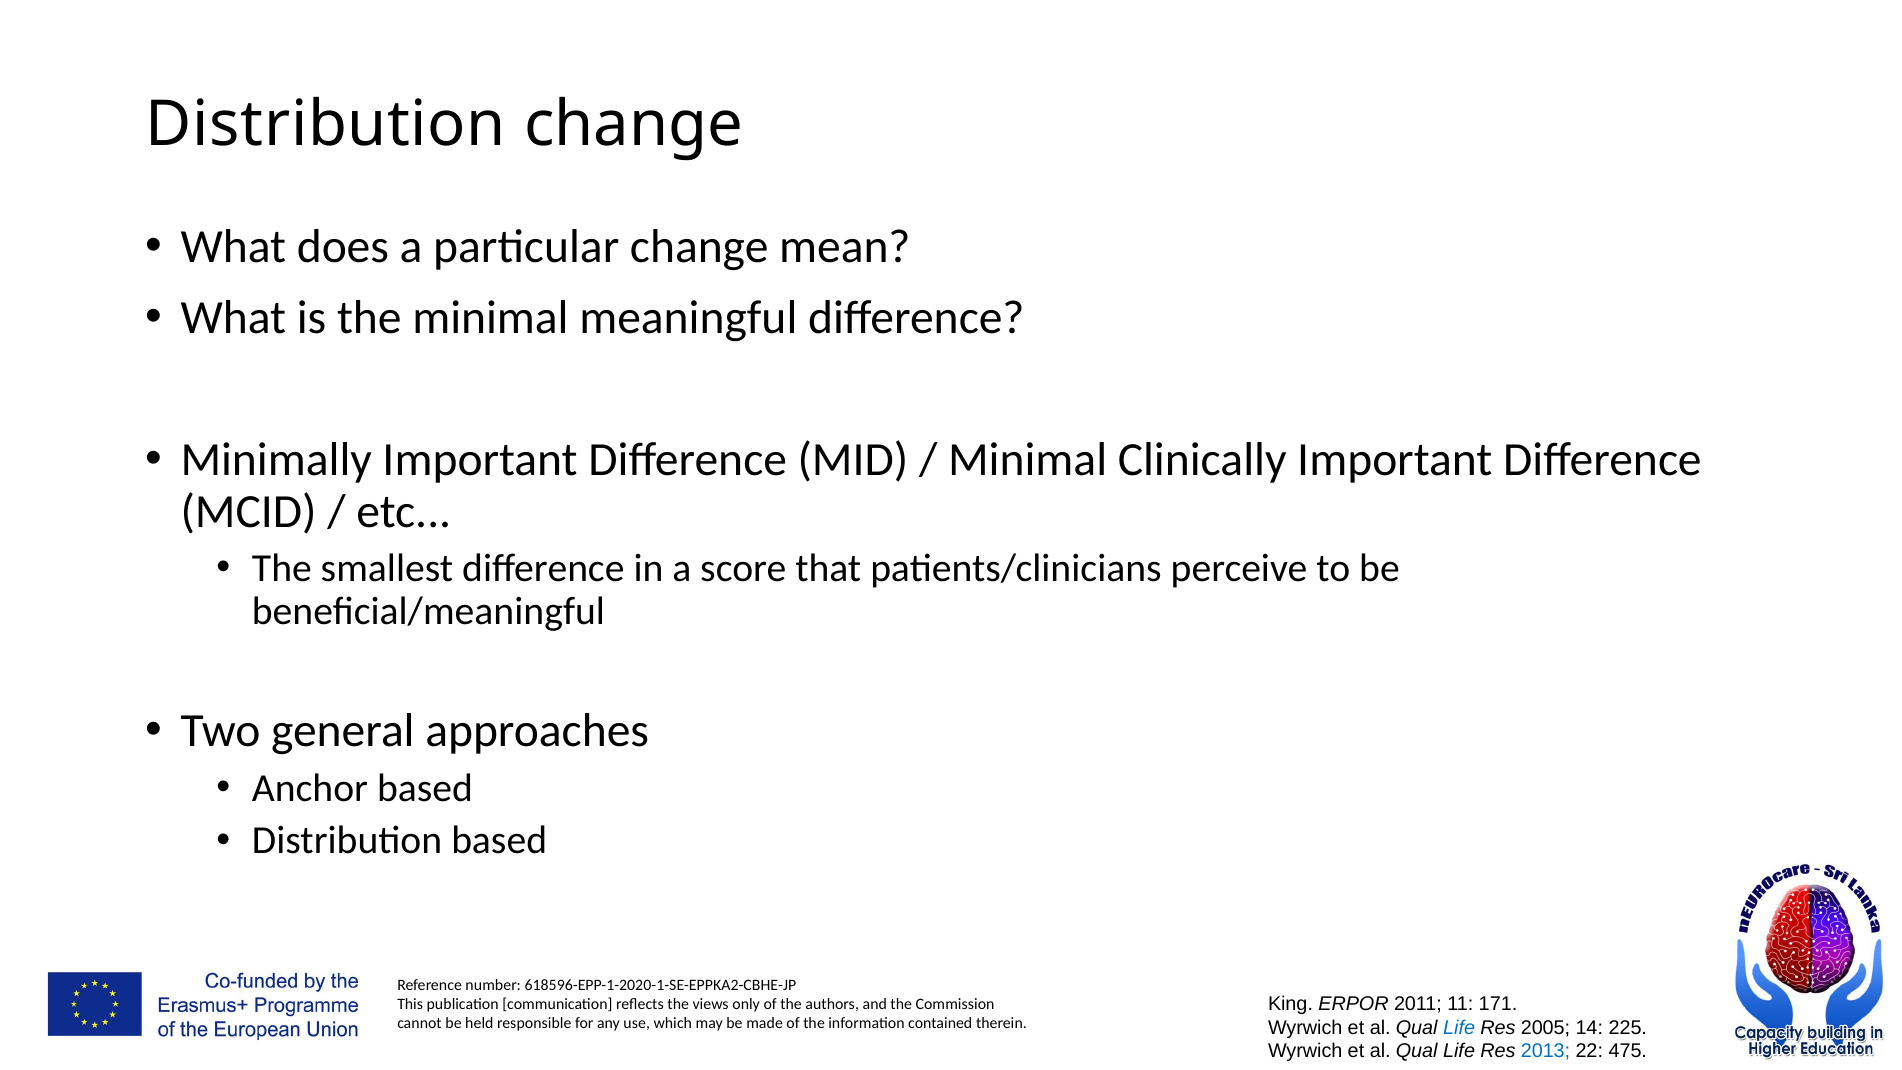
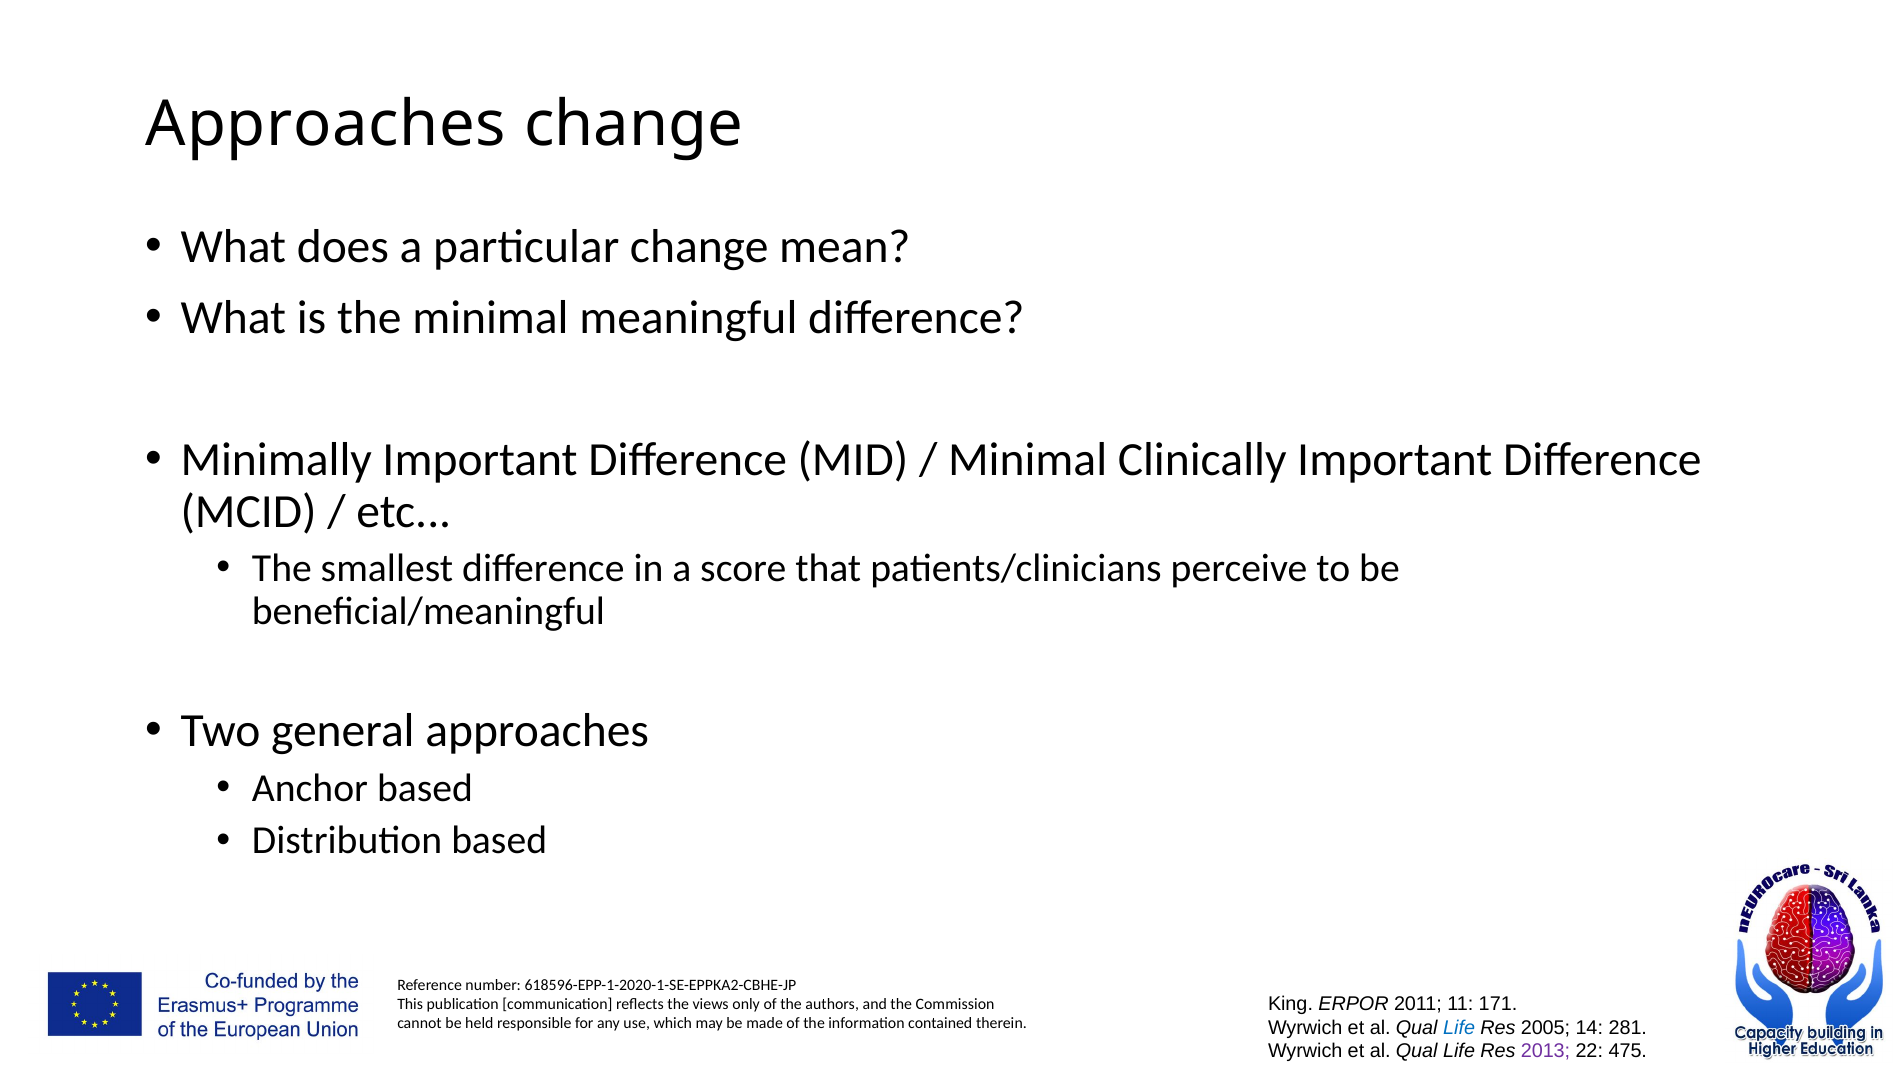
Distribution at (326, 125): Distribution -> Approaches
225: 225 -> 281
2013 colour: blue -> purple
